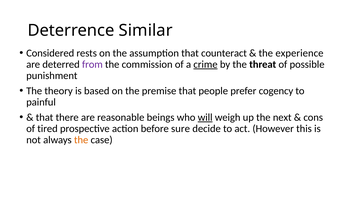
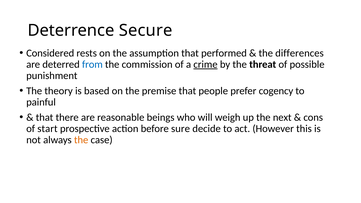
Similar: Similar -> Secure
counteract: counteract -> performed
experience: experience -> differences
from colour: purple -> blue
will underline: present -> none
tired: tired -> start
